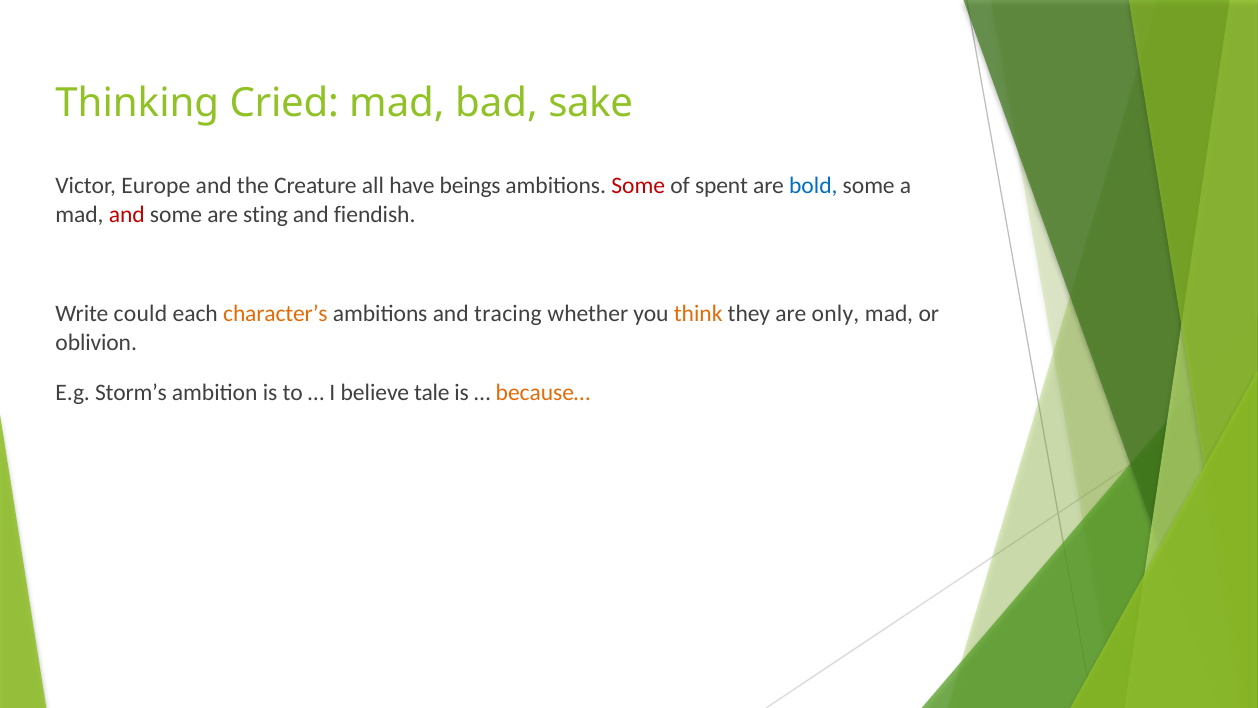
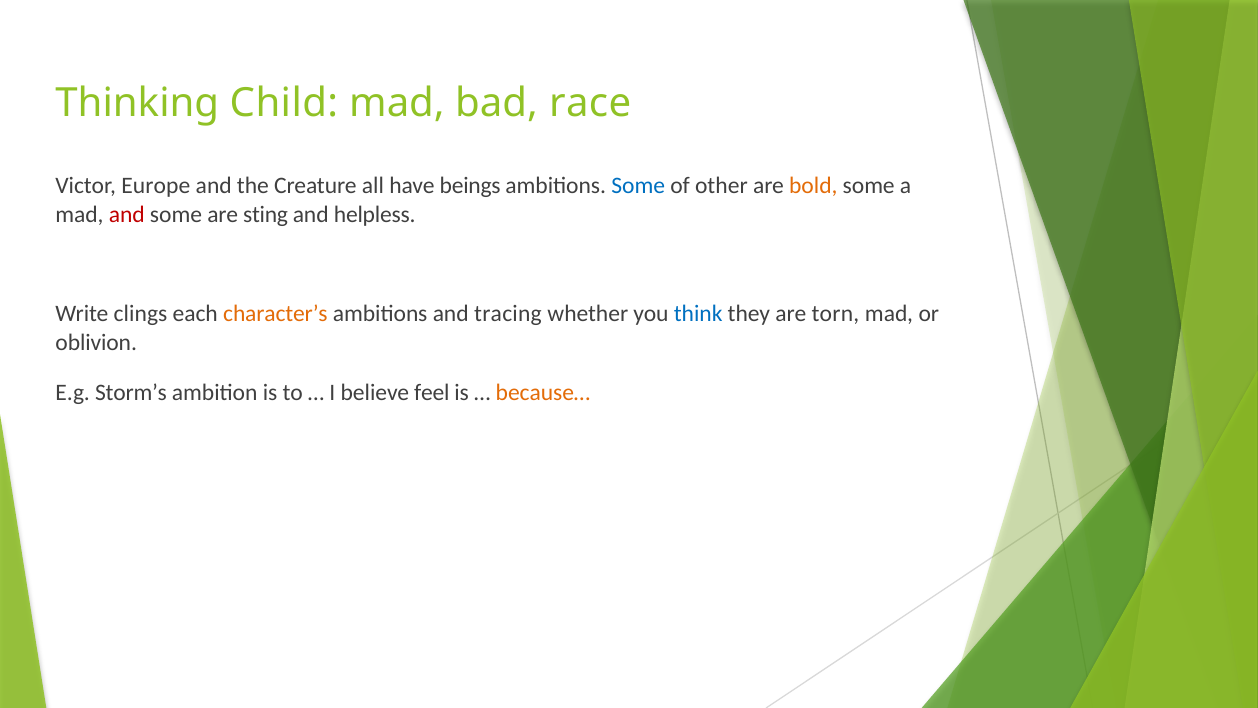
Cried: Cried -> Child
sake: sake -> race
Some at (638, 186) colour: red -> blue
spent: spent -> other
bold colour: blue -> orange
fiendish: fiendish -> helpless
could: could -> clings
think colour: orange -> blue
only: only -> torn
tale: tale -> feel
